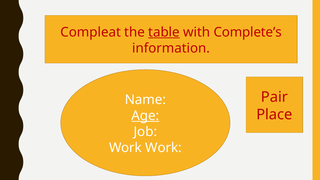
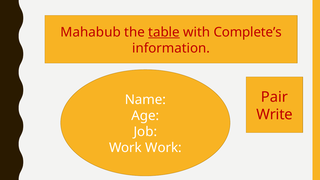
Compleat: Compleat -> Mahabub
Place: Place -> Write
Age underline: present -> none
